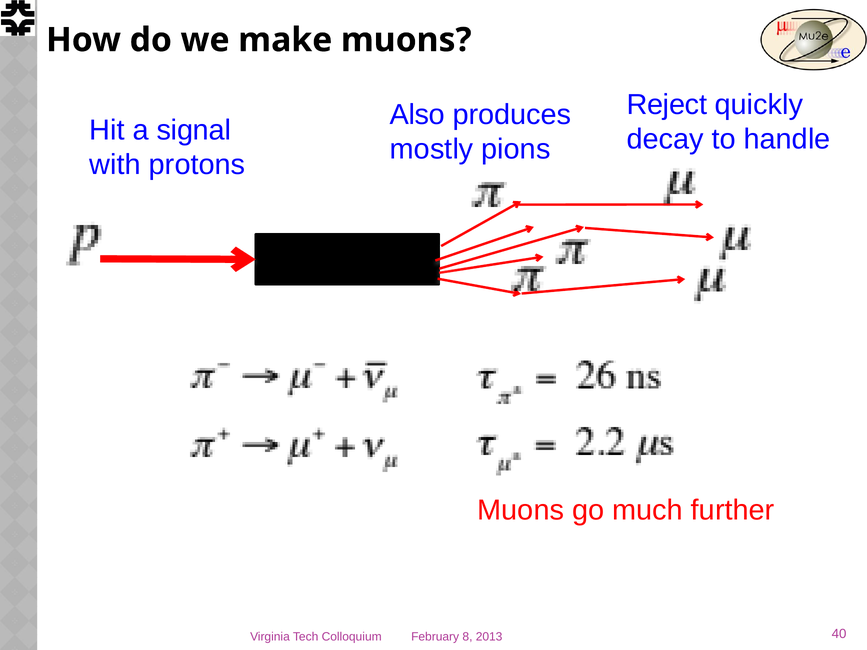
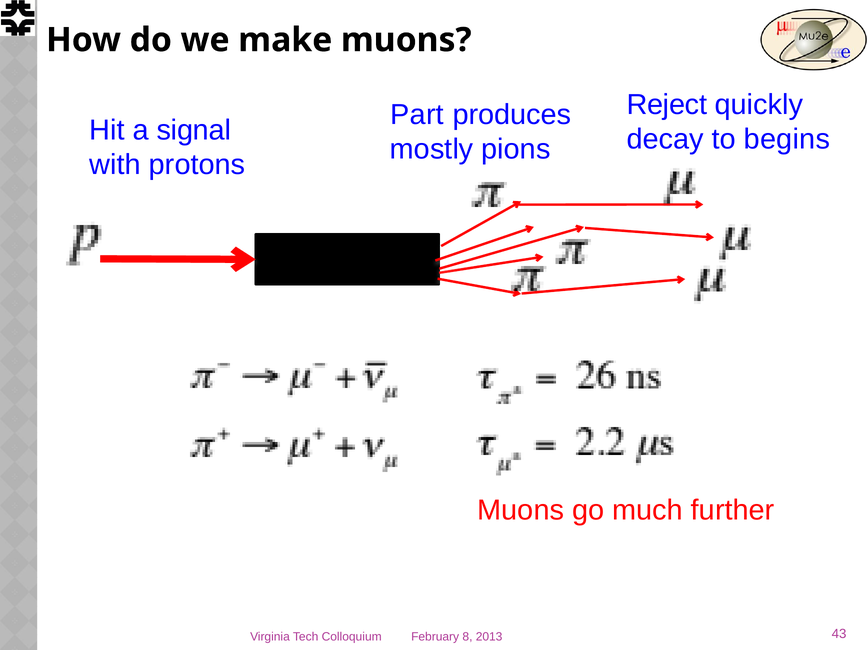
Also: Also -> Part
handle: handle -> begins
40: 40 -> 43
